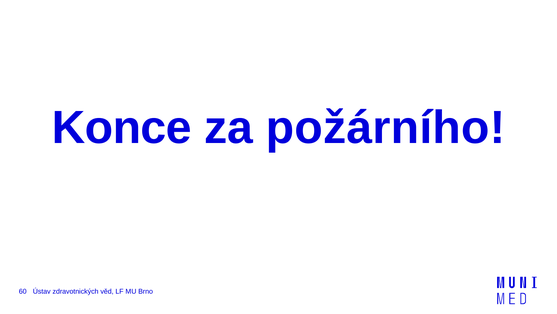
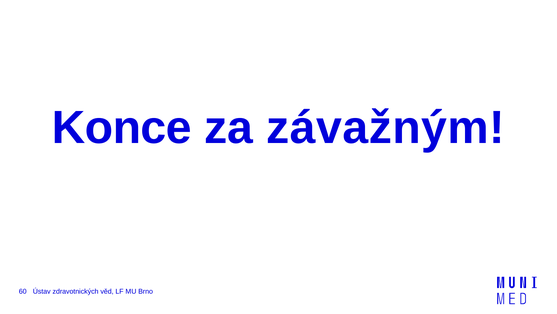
požárního: požárního -> závažným
